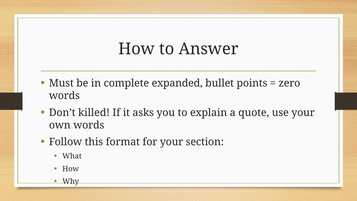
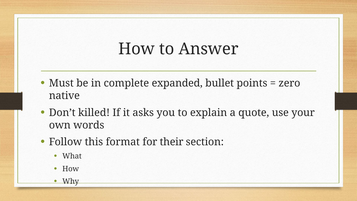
words at (64, 96): words -> native
for your: your -> their
